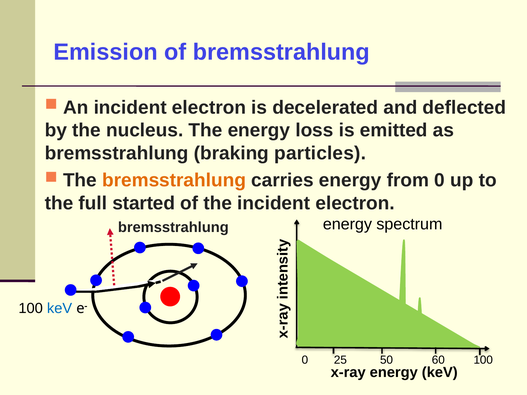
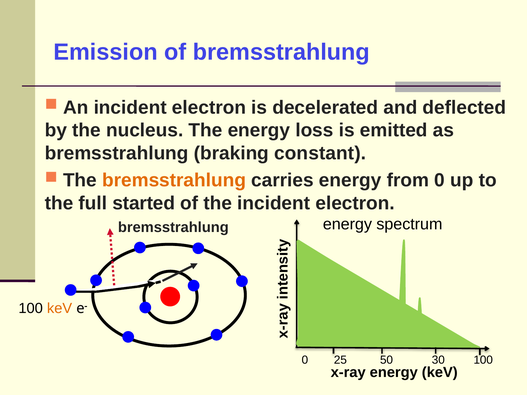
particles: particles -> constant
keV at (60, 308) colour: blue -> orange
60: 60 -> 30
